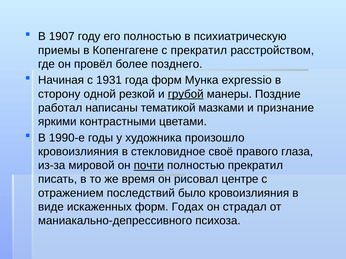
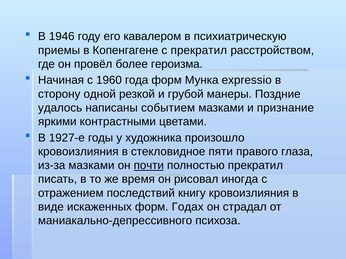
1907: 1907 -> 1946
его полностью: полностью -> кавалером
позднего: позднего -> героизма
1931: 1931 -> 1960
грубой underline: present -> none
работал: работал -> удалось
тематикой: тематикой -> событием
1990-е: 1990-е -> 1927-е
своё: своё -> пяти
из-за мировой: мировой -> мазками
центре: центре -> иногда
было: было -> книгу
